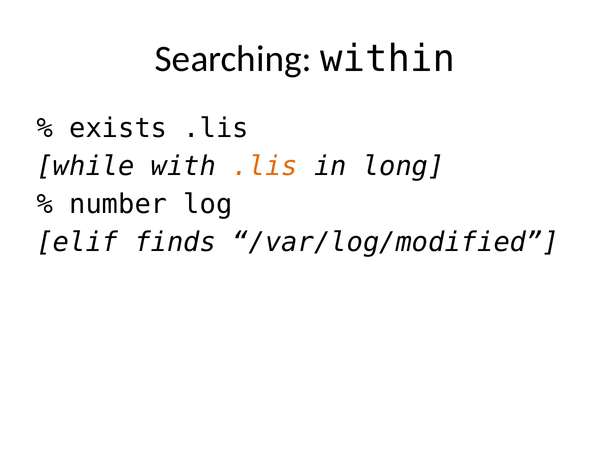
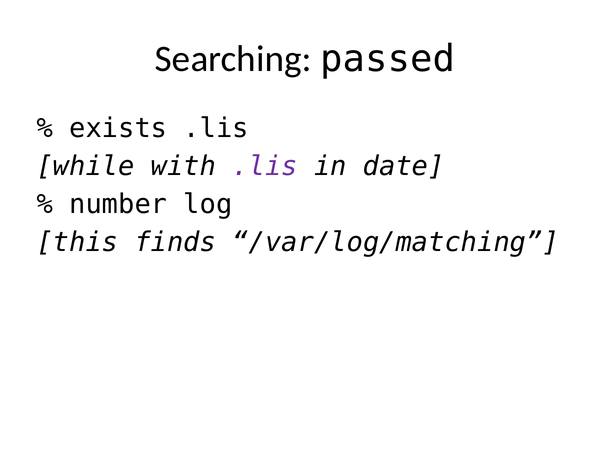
within: within -> passed
.lis at (265, 166) colour: orange -> purple
long: long -> date
elif: elif -> this
/var/log/modified: /var/log/modified -> /var/log/matching
